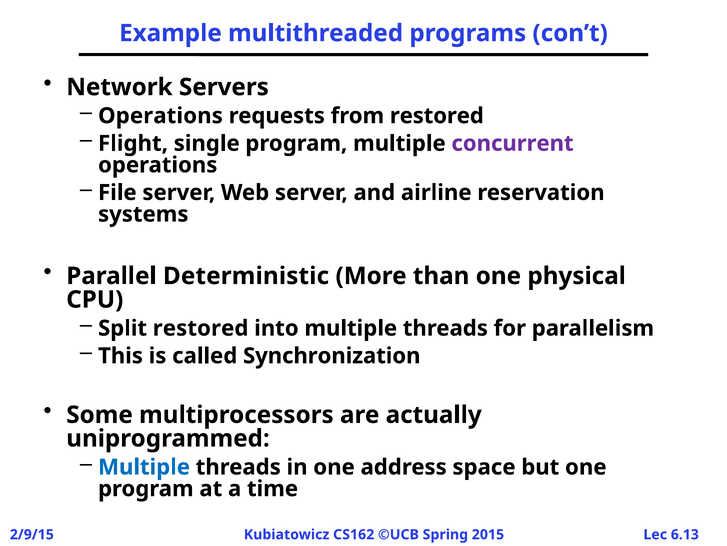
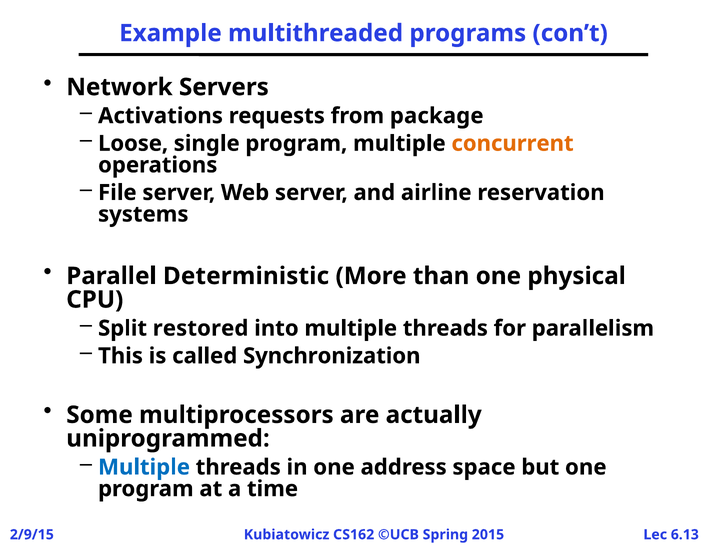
Operations at (160, 116): Operations -> Activations
from restored: restored -> package
Flight: Flight -> Loose
concurrent colour: purple -> orange
